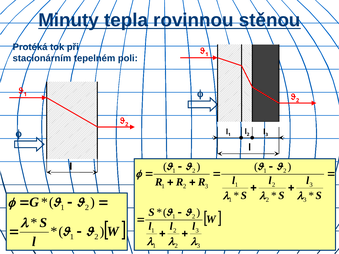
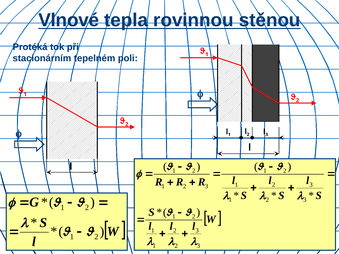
Minuty: Minuty -> Vlnové
